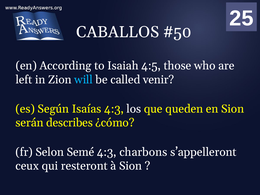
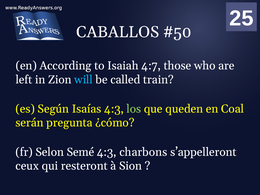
4:5: 4:5 -> 4:7
venir: venir -> train
los colour: white -> light green
en Sion: Sion -> Coal
describes: describes -> pregunta
